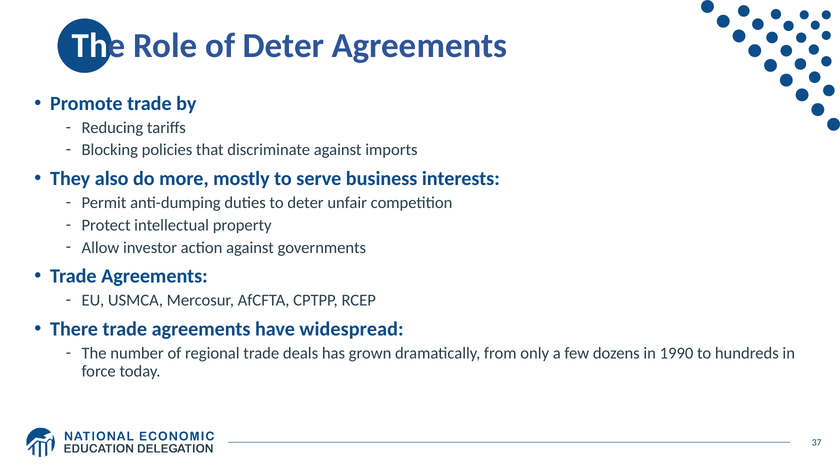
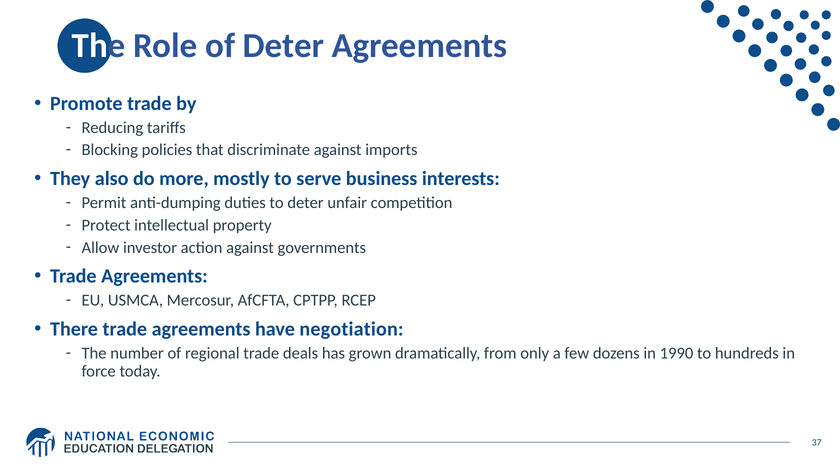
widespread: widespread -> negotiation
